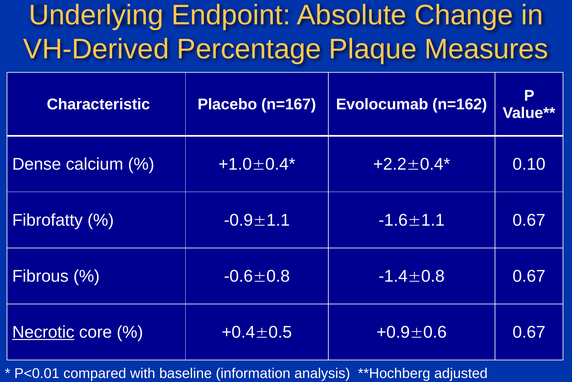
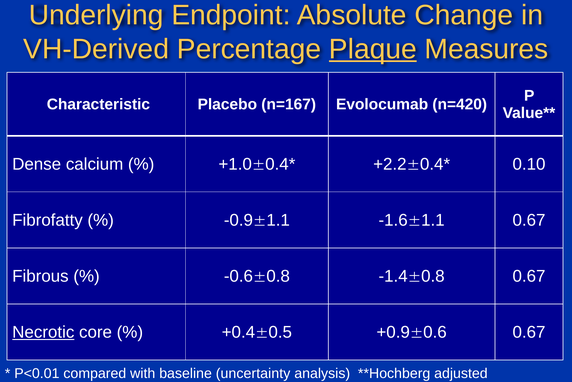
Plaque underline: none -> present
n=162: n=162 -> n=420
information: information -> uncertainty
